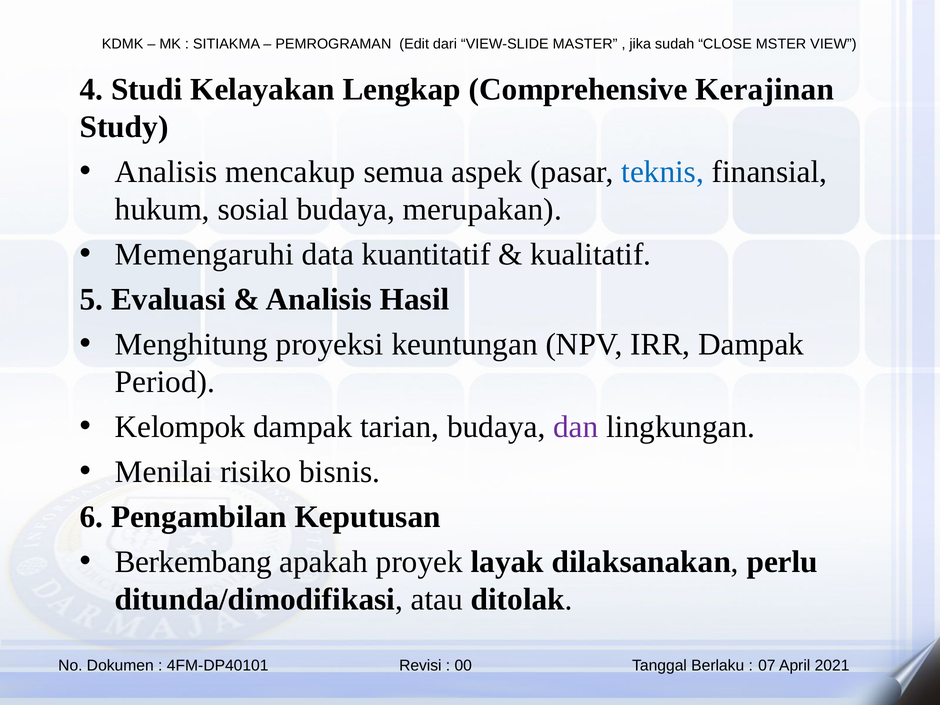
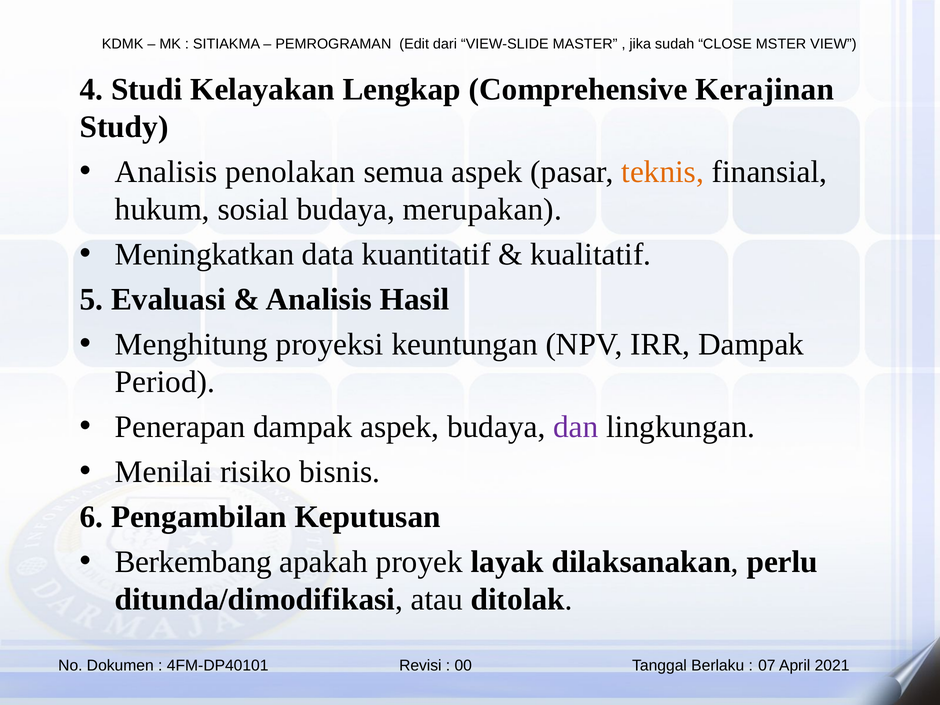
mencakup: mencakup -> penolakan
teknis colour: blue -> orange
Memengaruhi: Memengaruhi -> Meningkatkan
Kelompok: Kelompok -> Penerapan
dampak tarian: tarian -> aspek
